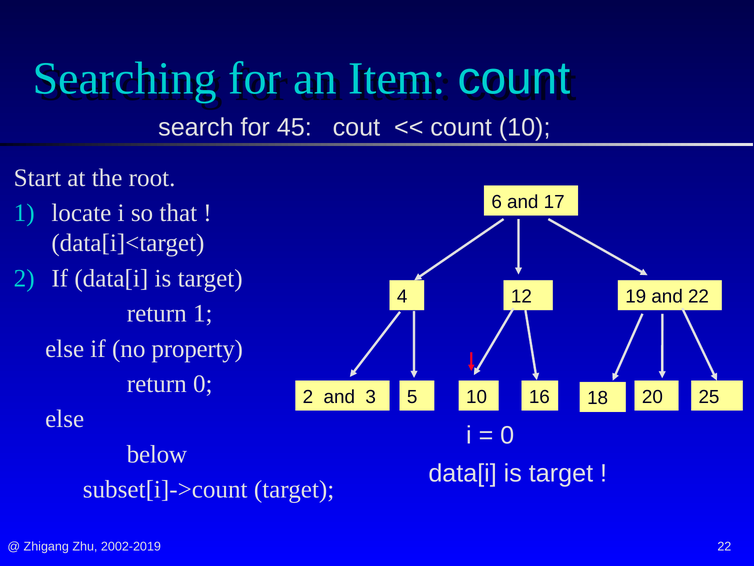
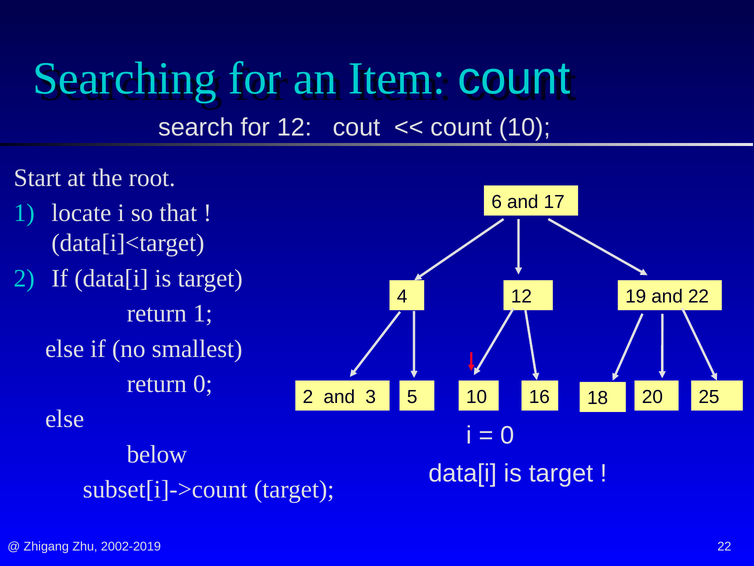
for 45: 45 -> 12
property: property -> smallest
